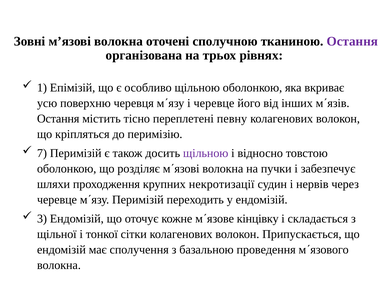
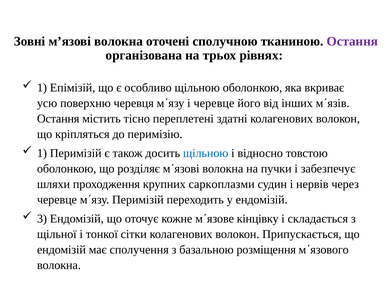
певну: певну -> здатні
7 at (42, 153): 7 -> 1
щільною at (206, 153) colour: purple -> blue
некротизації: некротизації -> саркоплазми
проведення: проведення -> розміщення
